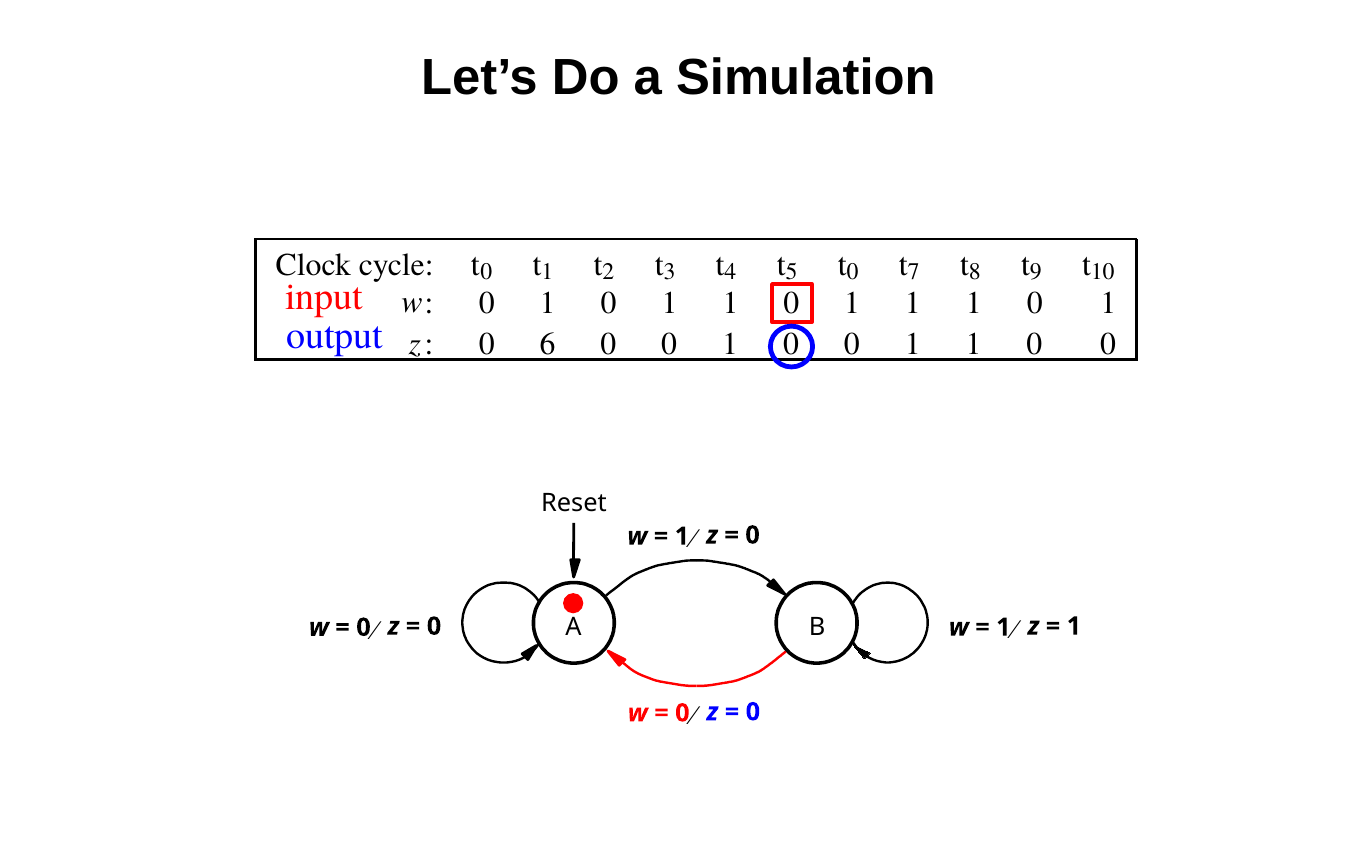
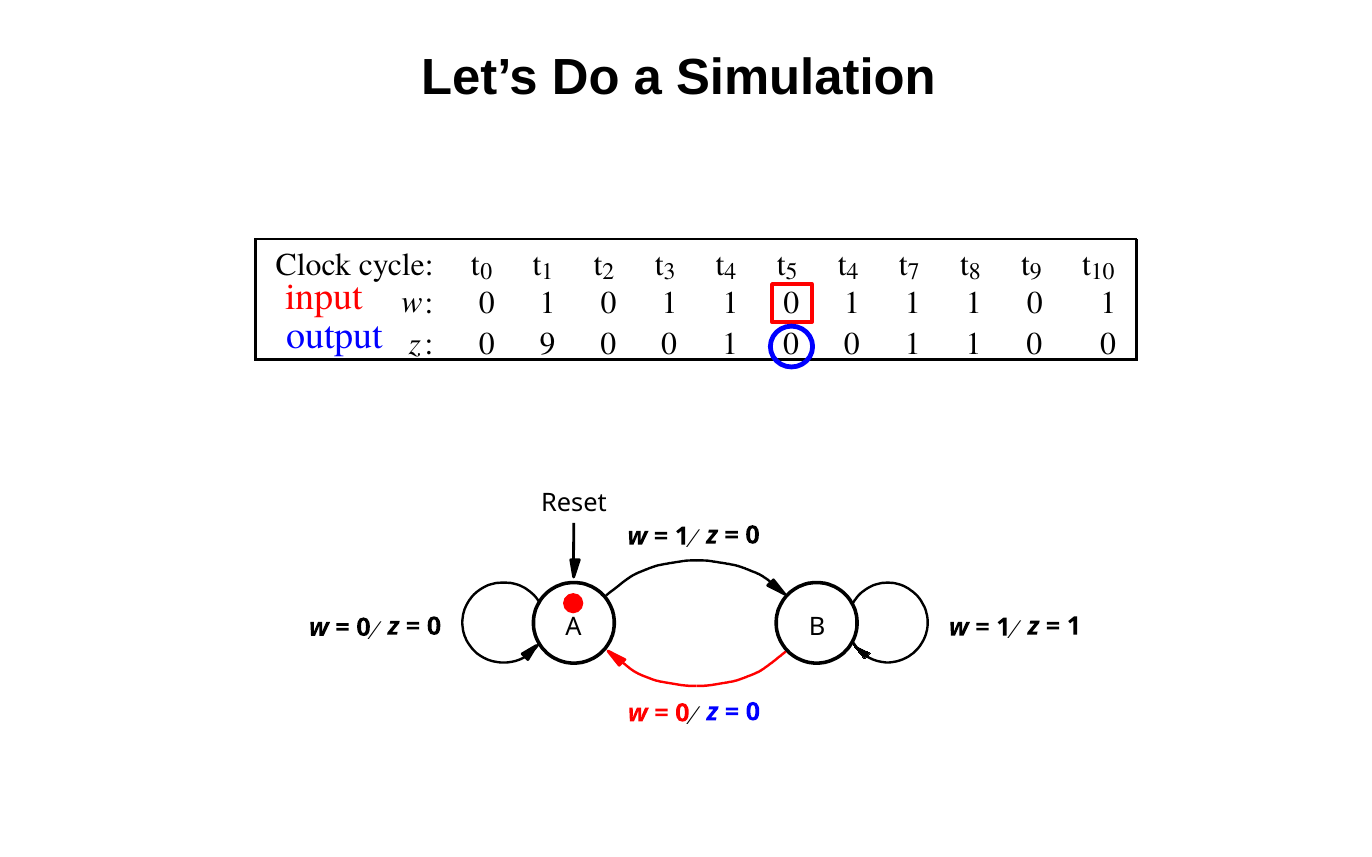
5 t 0: 0 -> 4
0 6: 6 -> 9
